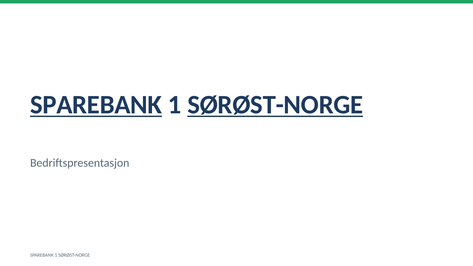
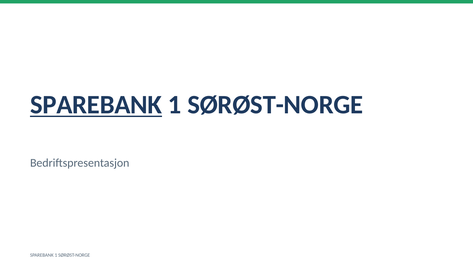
SØRØST-NORGE at (275, 105) underline: present -> none
